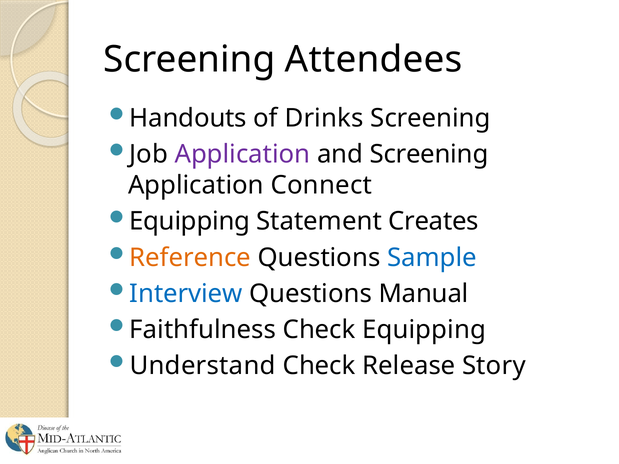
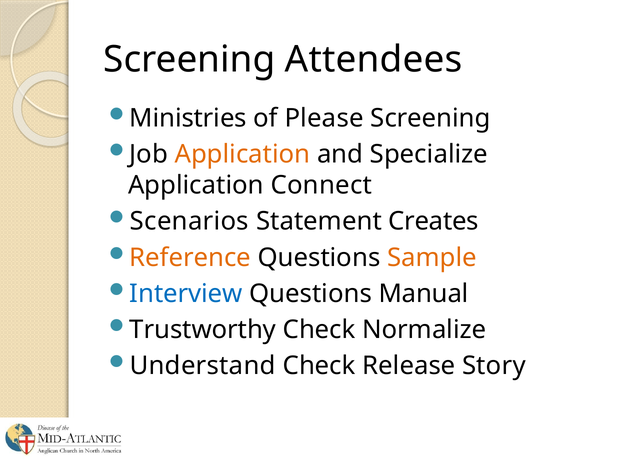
Handouts: Handouts -> Ministries
Drinks: Drinks -> Please
Application at (242, 154) colour: purple -> orange
and Screening: Screening -> Specialize
Equipping at (190, 222): Equipping -> Scenarios
Sample colour: blue -> orange
Faithfulness: Faithfulness -> Trustworthy
Check Equipping: Equipping -> Normalize
